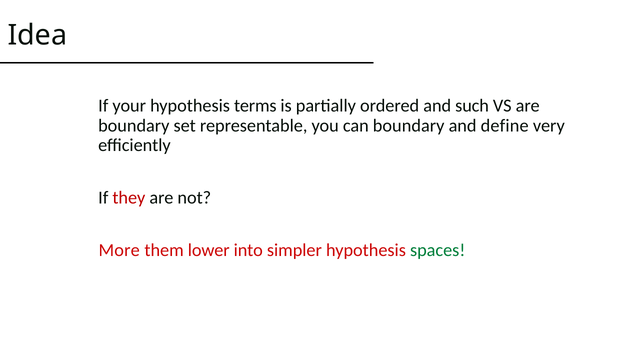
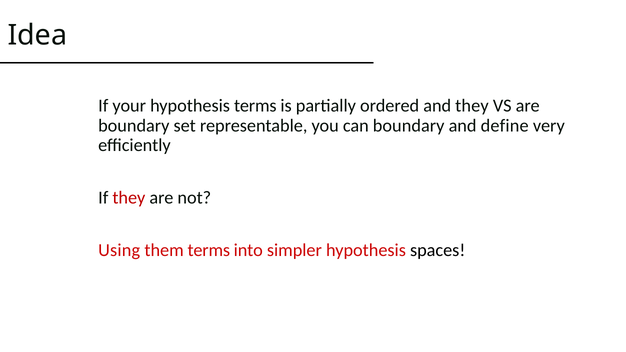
and such: such -> they
More: More -> Using
them lower: lower -> terms
spaces colour: green -> black
